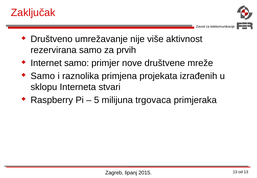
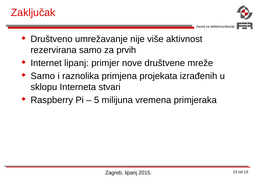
Internet samo: samo -> lipanj
trgovaca: trgovaca -> vremena
